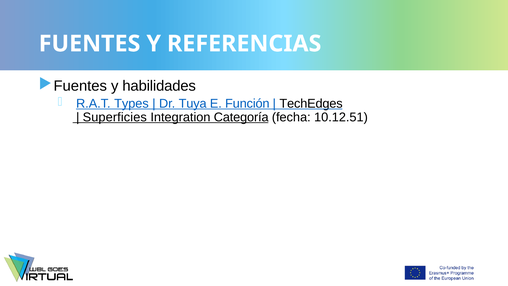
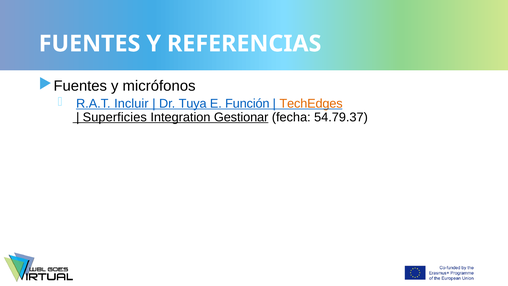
habilidades: habilidades -> micrófonos
Types: Types -> Incluir
TechEdges colour: black -> orange
Categoría: Categoría -> Gestionar
10.12.51: 10.12.51 -> 54.79.37
